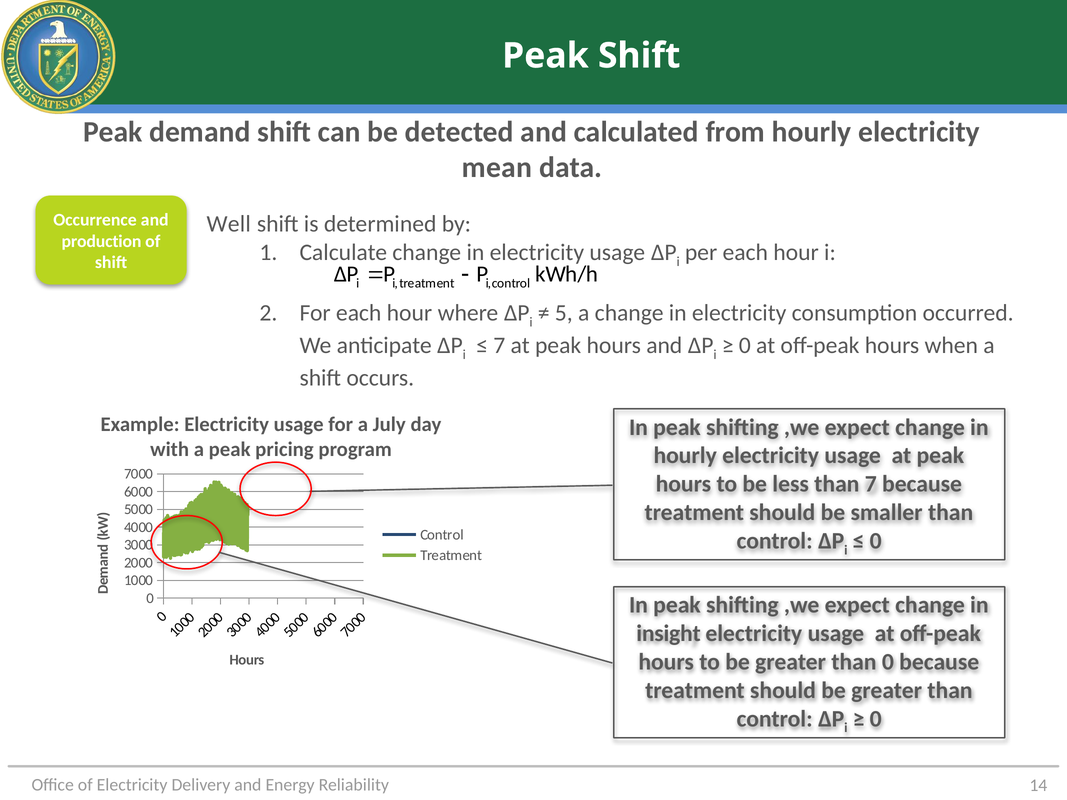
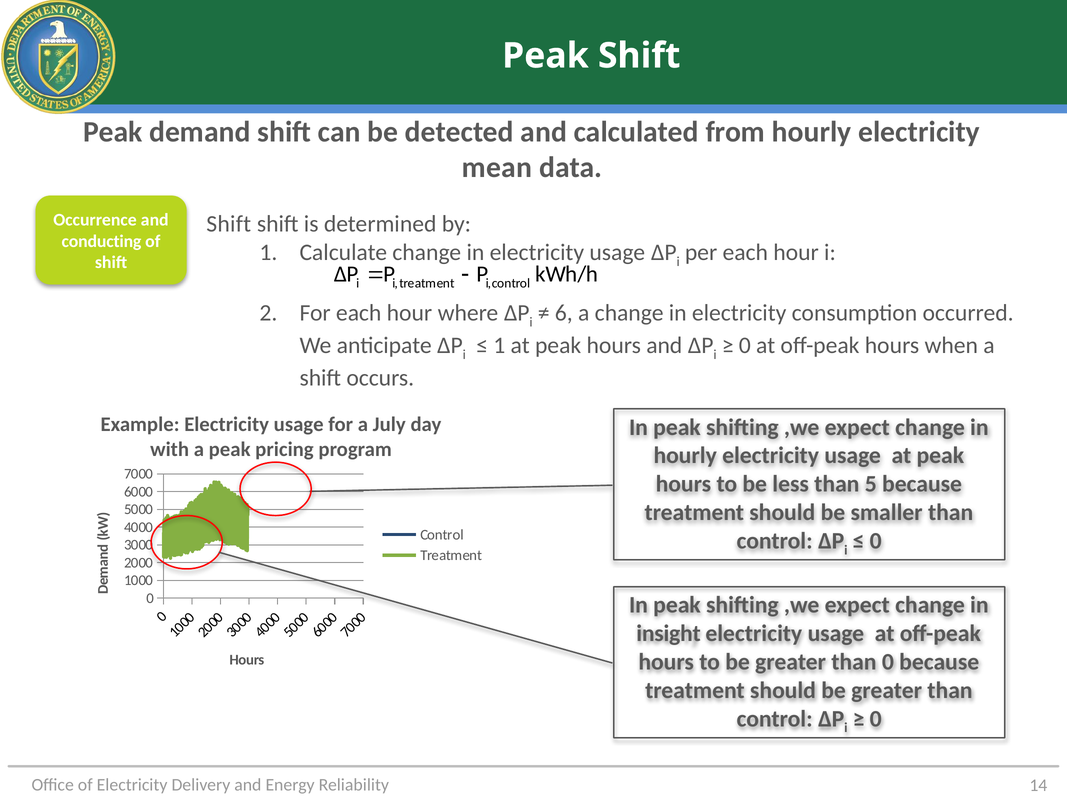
Well at (229, 224): Well -> Shift
production: production -> conducting
5 at (564, 313): 5 -> 6
7 at (499, 346): 7 -> 1
than 7: 7 -> 5
